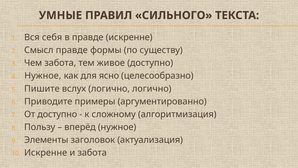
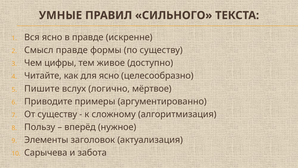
Вся себя: себя -> ясно
Чем забота: забота -> цифры
Нужное at (43, 76): Нужное -> Читайте
логично логично: логично -> мёртвое
От доступно: доступно -> существу
Искренне at (46, 152): Искренне -> Сарычева
